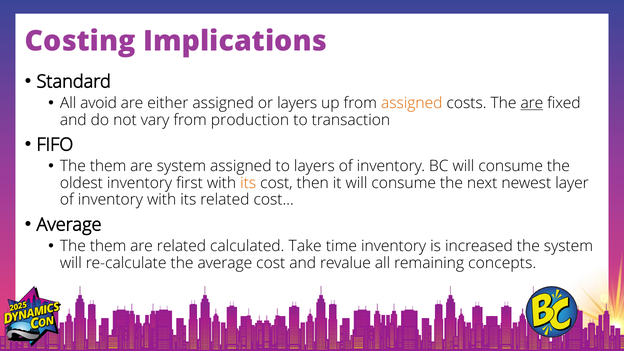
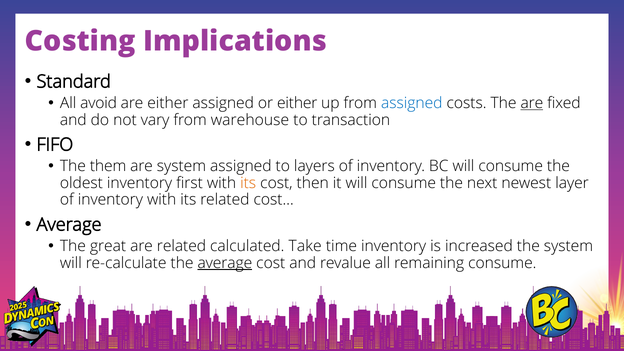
or layers: layers -> either
assigned at (412, 103) colour: orange -> blue
production: production -> warehouse
them at (108, 246): them -> great
average at (225, 263) underline: none -> present
remaining concepts: concepts -> consume
